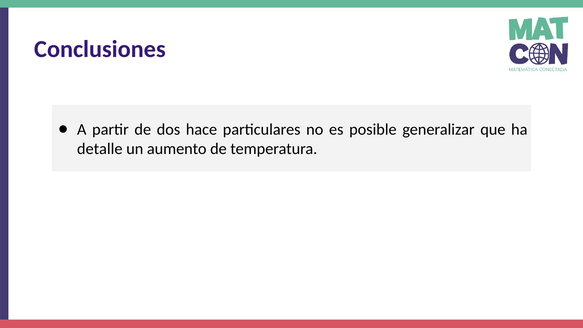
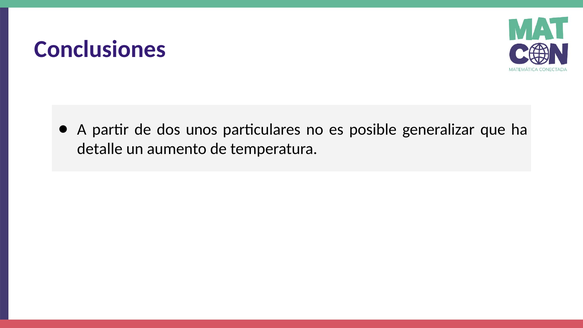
hace: hace -> unos
